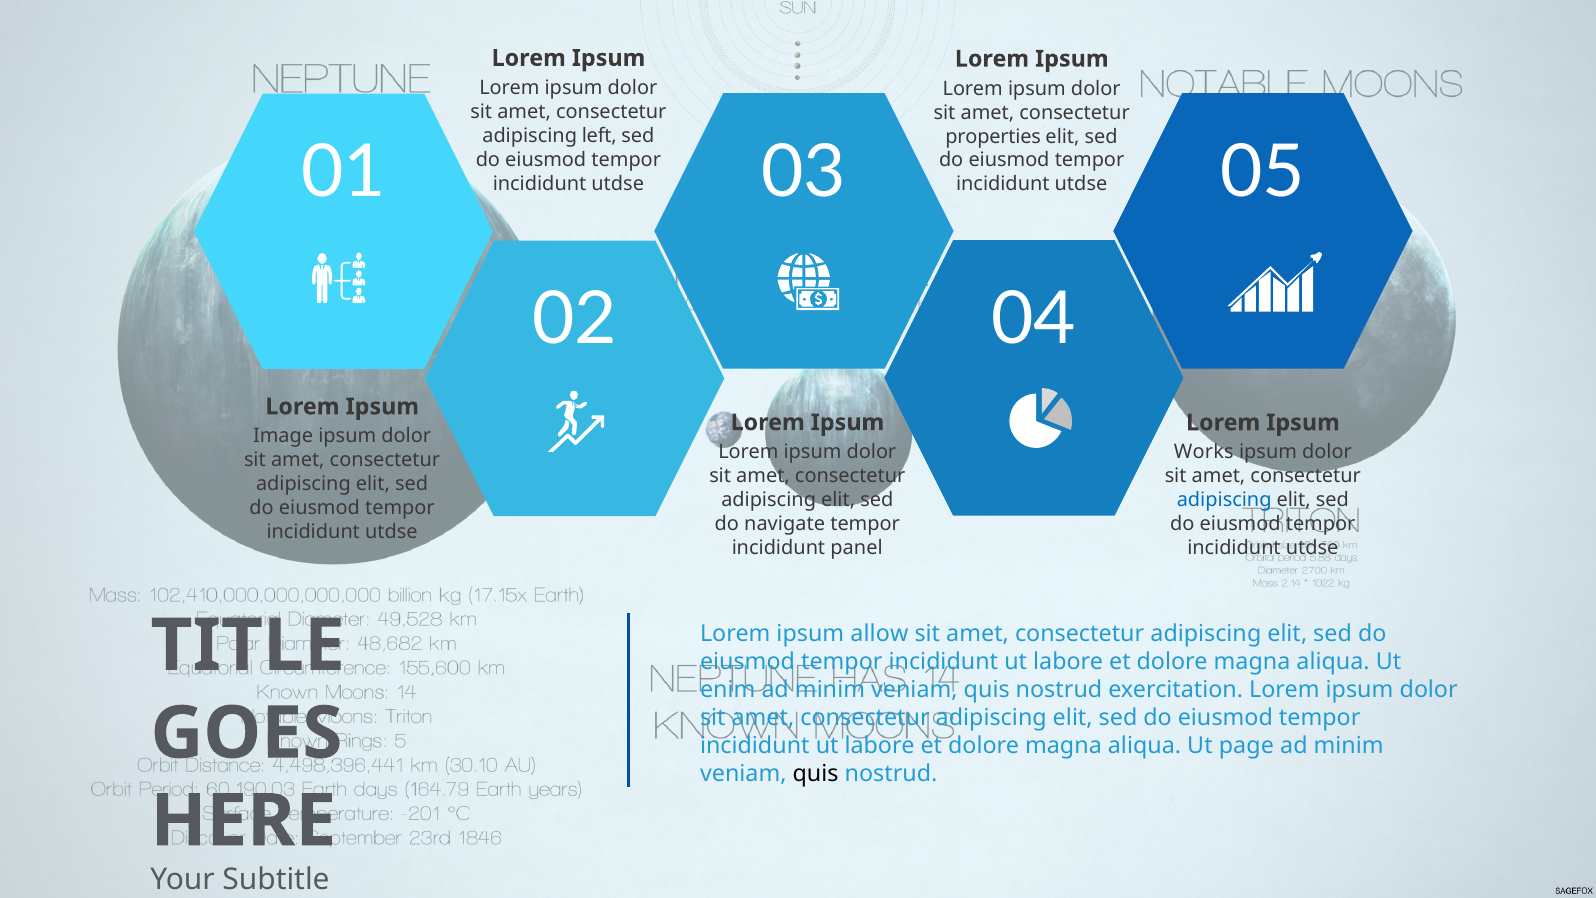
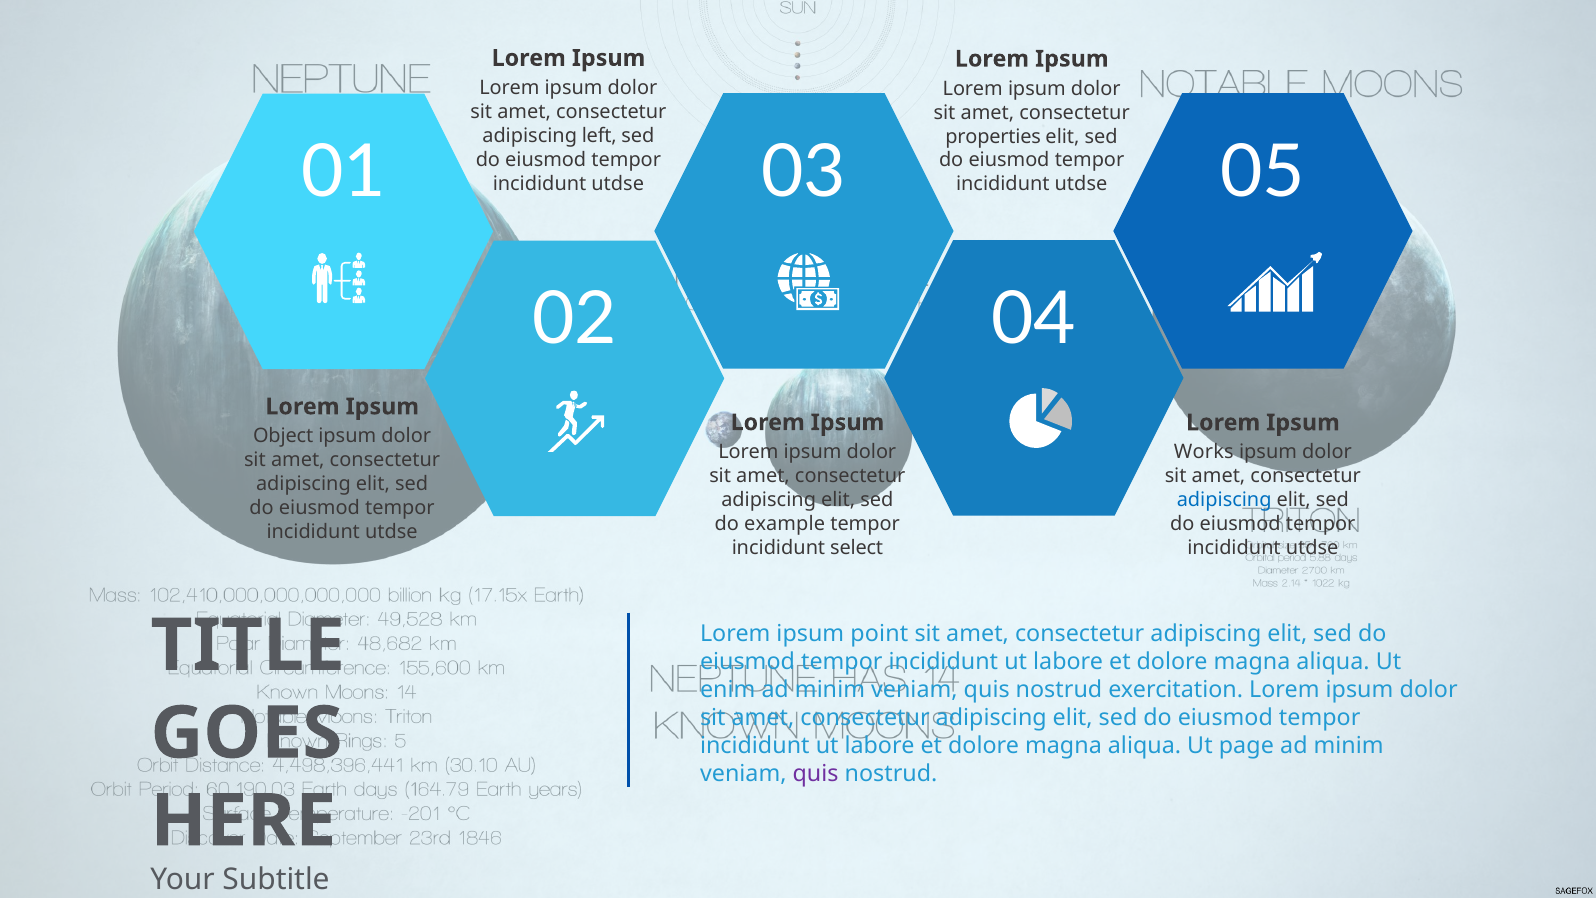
Image: Image -> Object
navigate: navigate -> example
panel: panel -> select
allow: allow -> point
quis at (816, 774) colour: black -> purple
